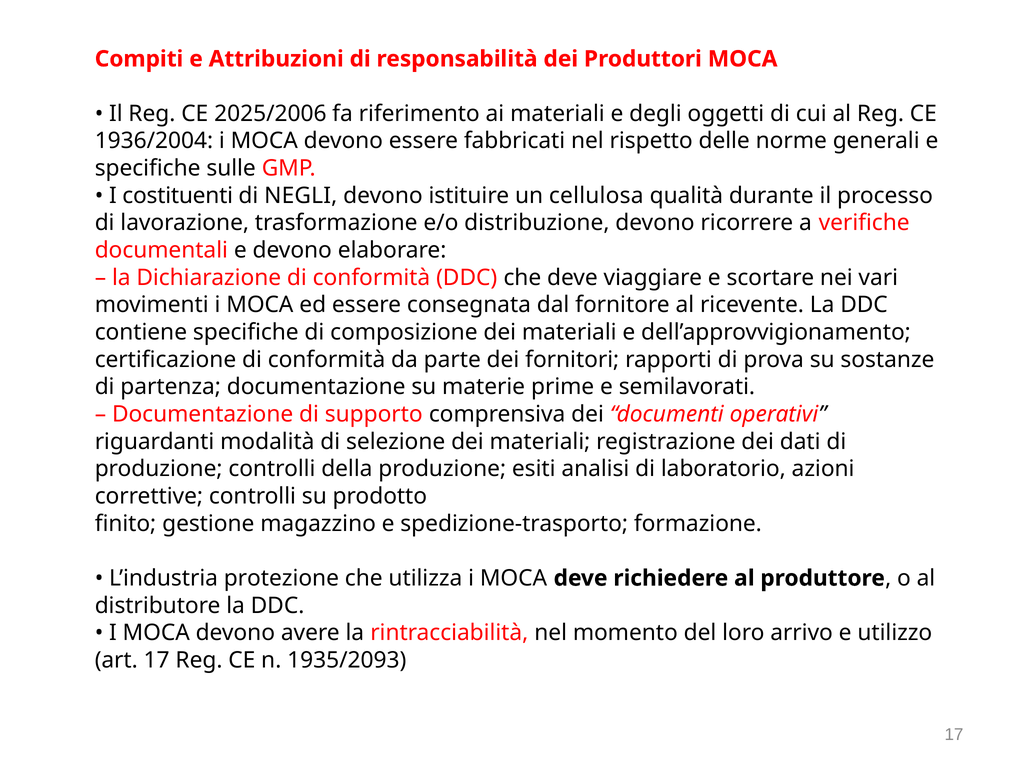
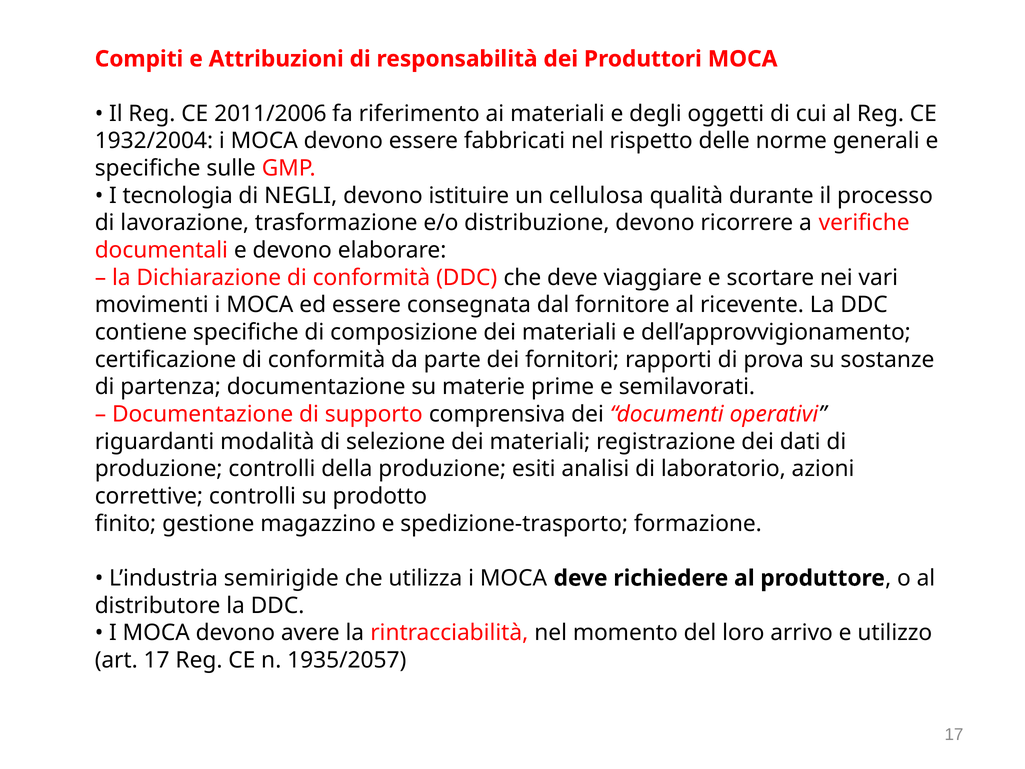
2025/2006: 2025/2006 -> 2011/2006
1936/2004: 1936/2004 -> 1932/2004
costituenti: costituenti -> tecnologia
protezione: protezione -> semirigide
1935/2093: 1935/2093 -> 1935/2057
